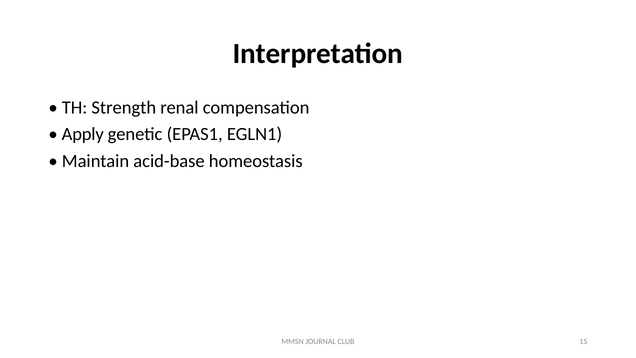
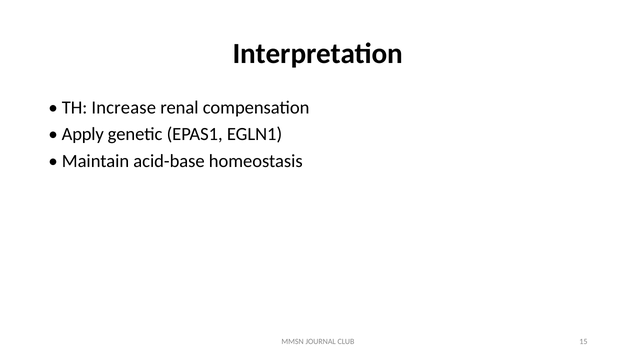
Strength: Strength -> Increase
